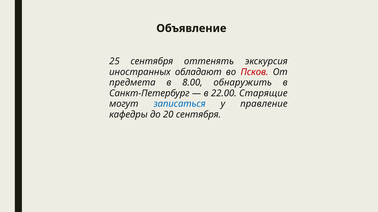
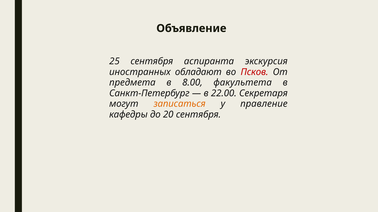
оттенять: оттенять -> аспиранта
обнаружить: обнаружить -> факультета
Старящие: Старящие -> Секретаря
записаться colour: blue -> orange
